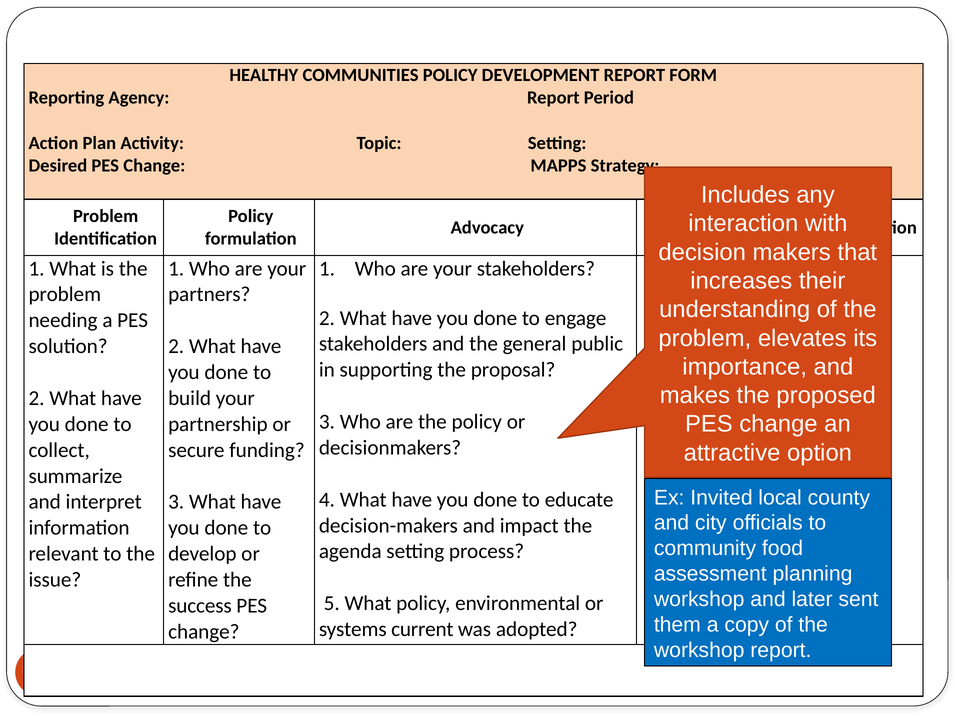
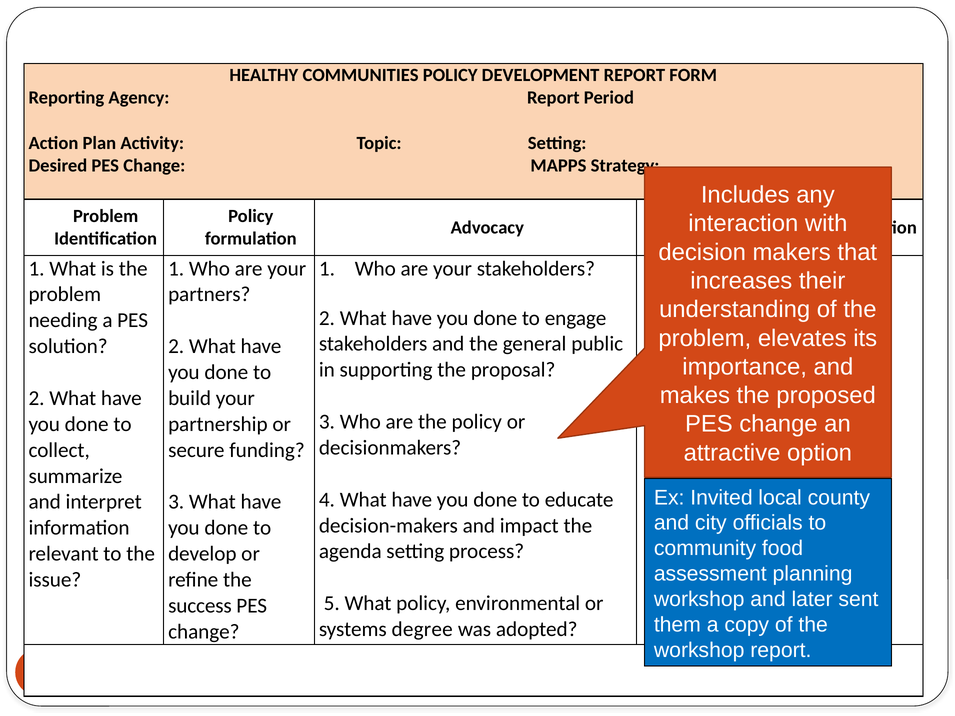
current: current -> degree
